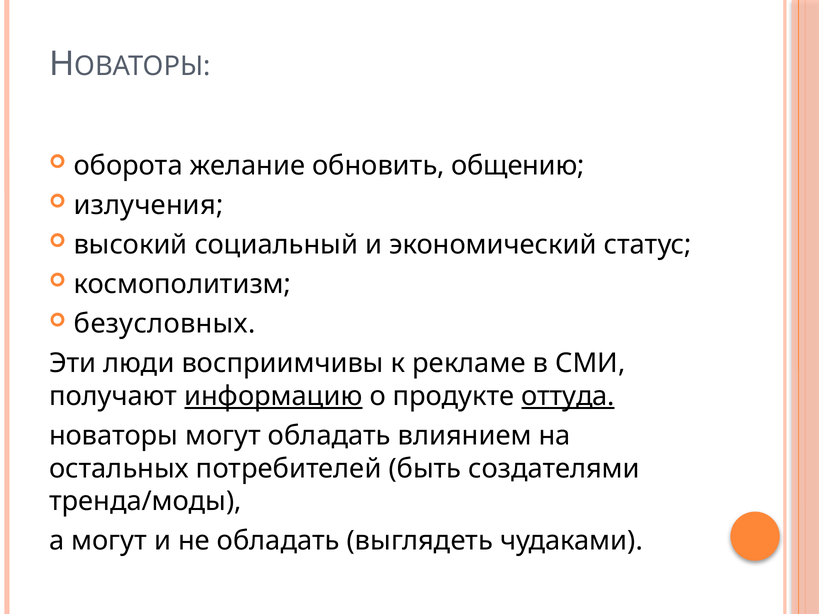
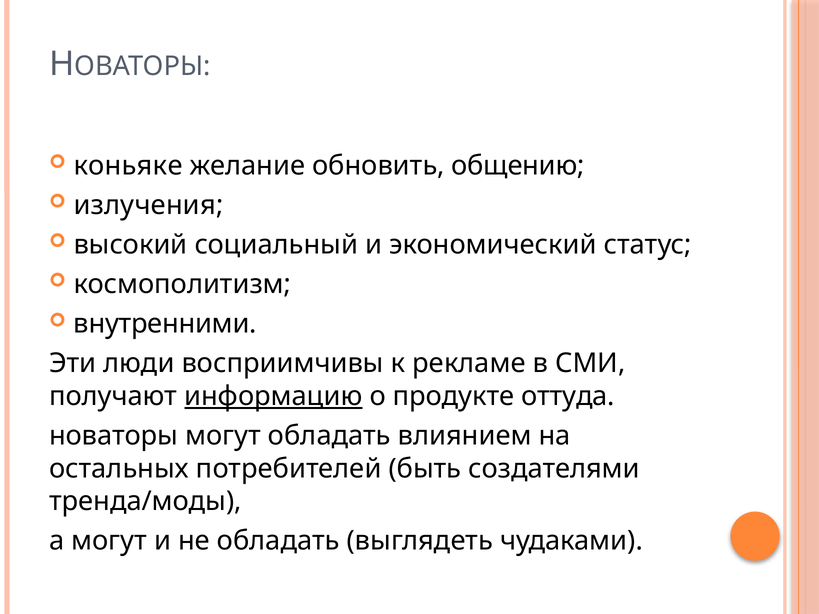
оборота: оборота -> коньяке
безусловных: безусловных -> внутренними
оттуда underline: present -> none
